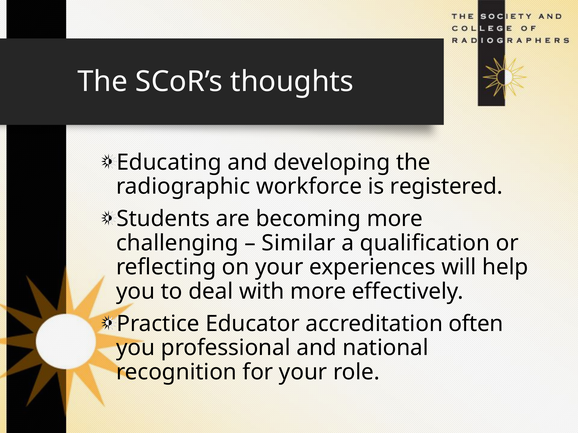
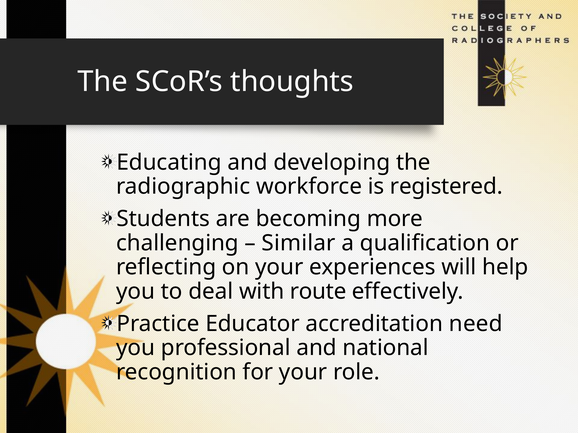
with more: more -> route
often: often -> need
